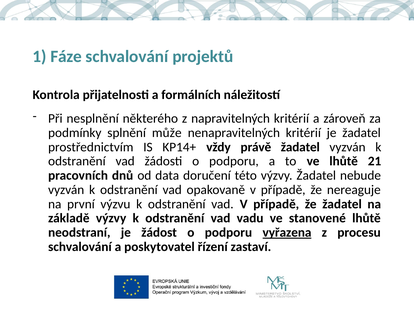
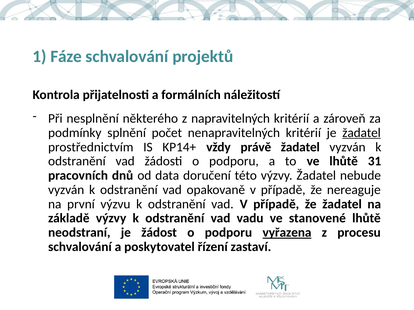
může: může -> počet
žadatel at (362, 133) underline: none -> present
21: 21 -> 31
